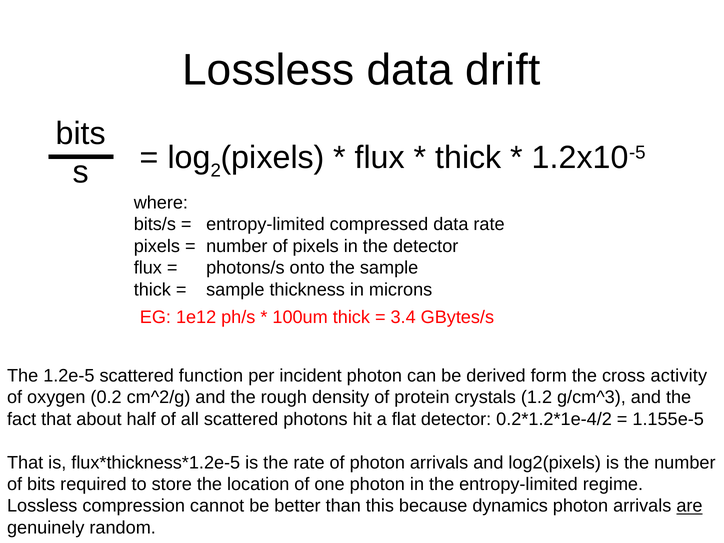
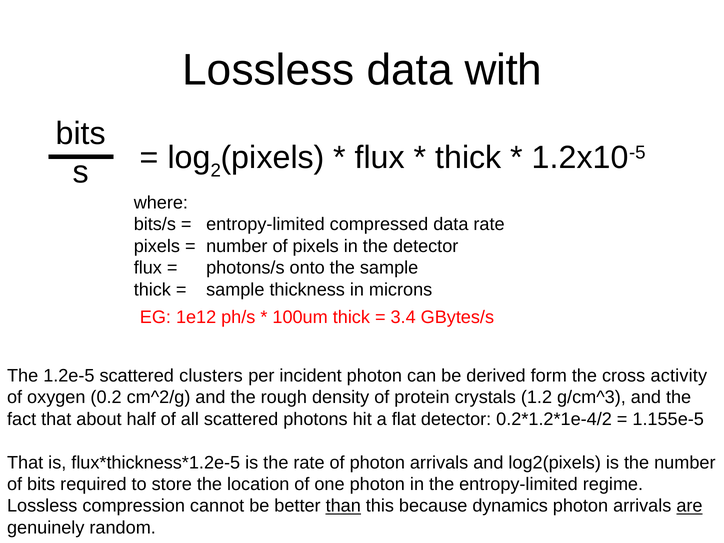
drift: drift -> with
function: function -> clusters
than underline: none -> present
